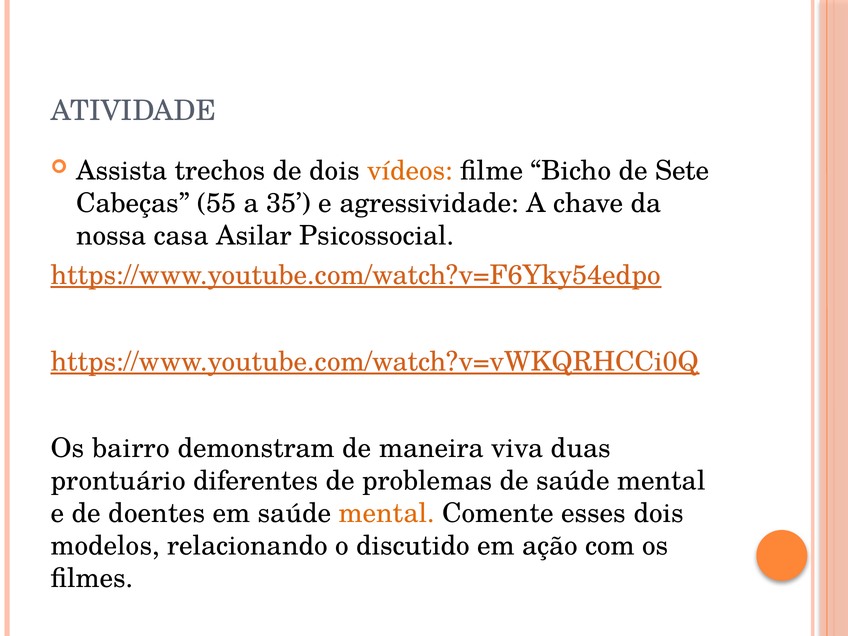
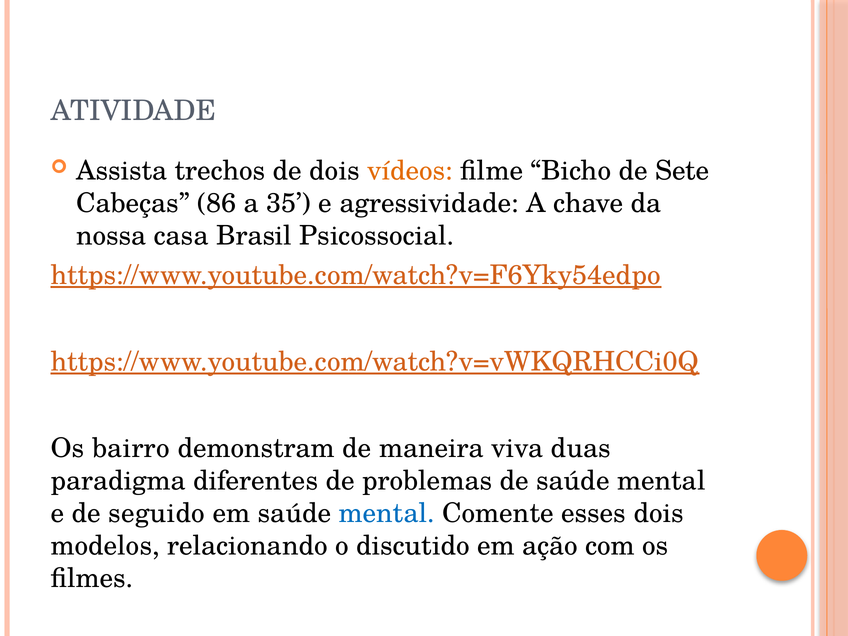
55: 55 -> 86
Asilar: Asilar -> Brasil
prontuário: prontuário -> paradigma
doentes: doentes -> seguido
mental at (387, 513) colour: orange -> blue
